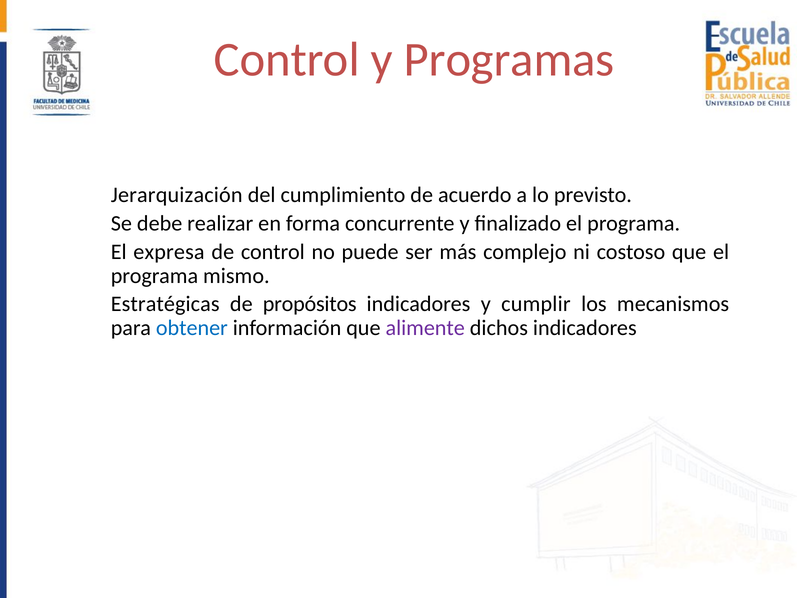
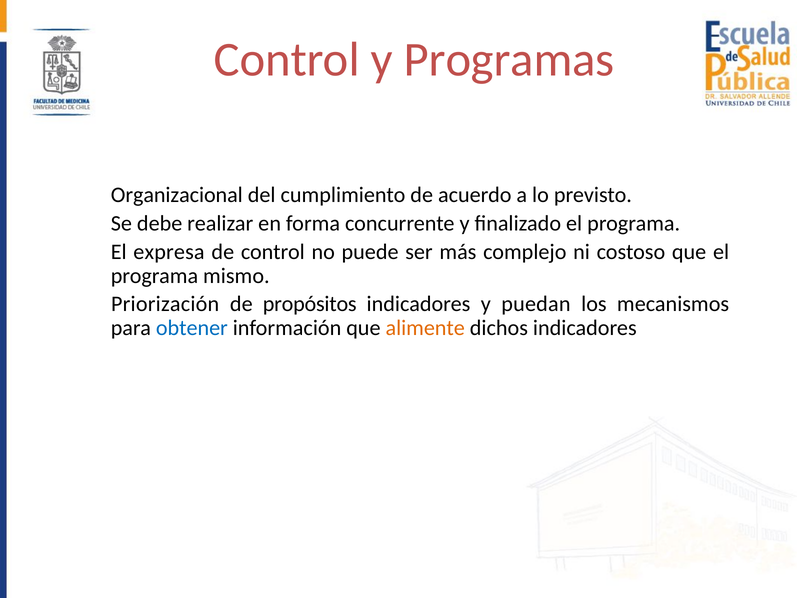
Jerarquización: Jerarquización -> Organizacional
Estratégicas: Estratégicas -> Priorización
cumplir: cumplir -> puedan
alimente colour: purple -> orange
